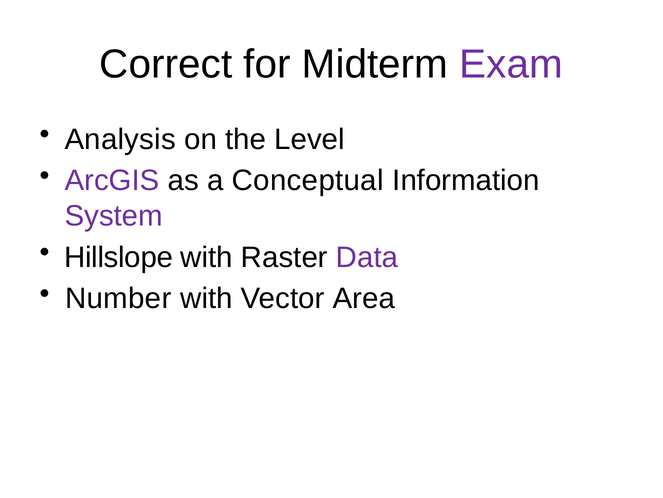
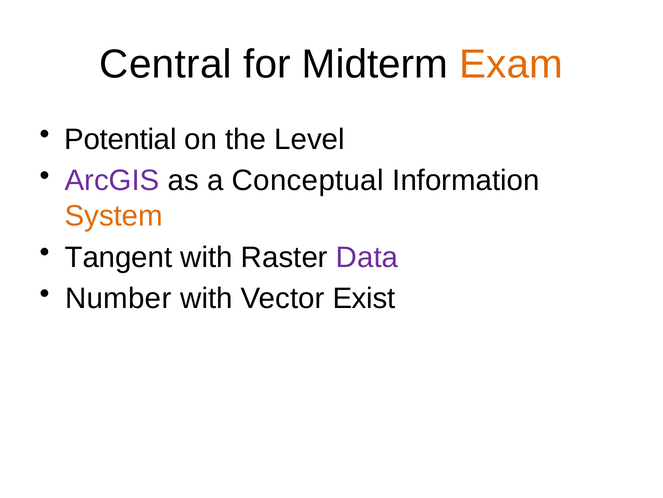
Correct: Correct -> Central
Exam colour: purple -> orange
Analysis: Analysis -> Potential
System colour: purple -> orange
Hillslope: Hillslope -> Tangent
Area: Area -> Exist
